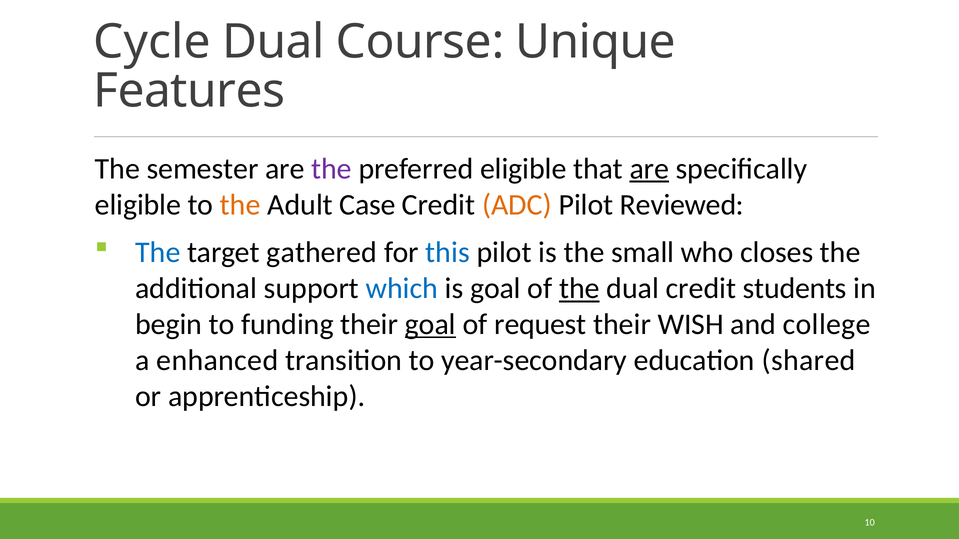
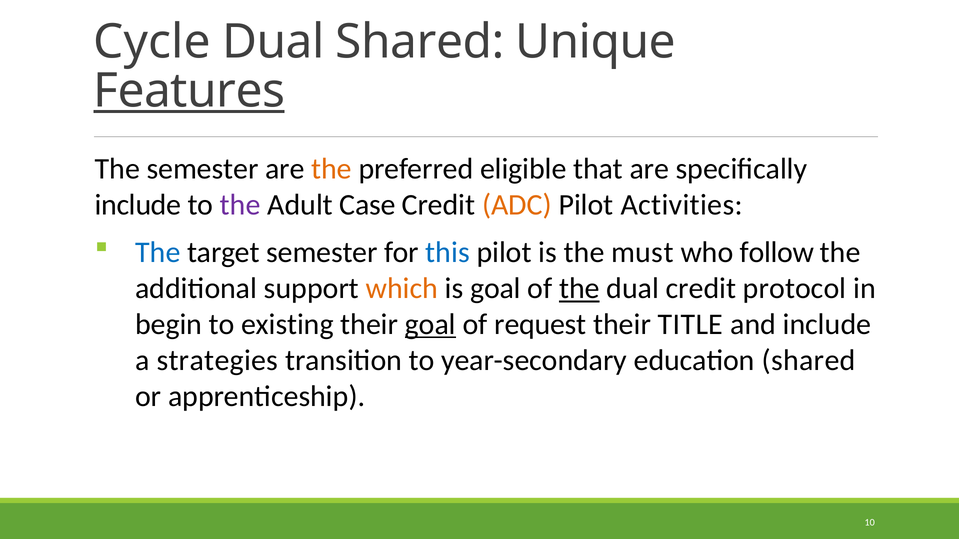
Dual Course: Course -> Shared
Features underline: none -> present
the at (331, 169) colour: purple -> orange
are at (649, 169) underline: present -> none
eligible at (138, 205): eligible -> include
the at (240, 205) colour: orange -> purple
Reviewed: Reviewed -> Activities
target gathered: gathered -> semester
small: small -> must
closes: closes -> follow
which colour: blue -> orange
students: students -> protocol
funding: funding -> existing
WISH: WISH -> TITLE
and college: college -> include
enhanced: enhanced -> strategies
